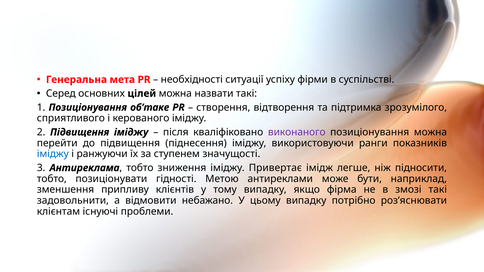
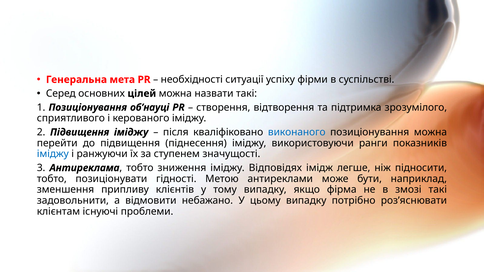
об’таке: об’таке -> об’науці
виконаного colour: purple -> blue
Привертає: Привертає -> Відповідях
